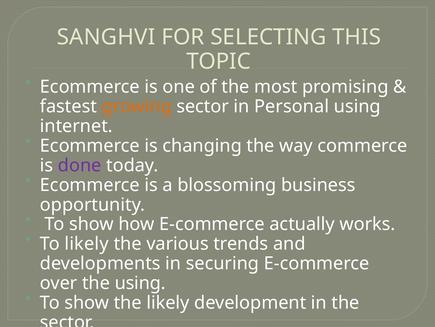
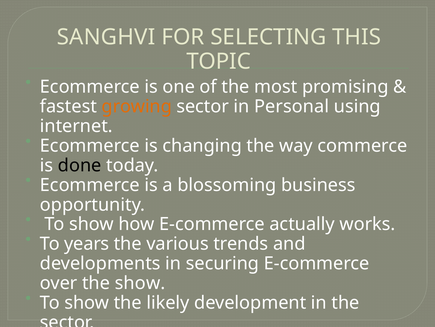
done colour: purple -> black
To likely: likely -> years
the using: using -> show
